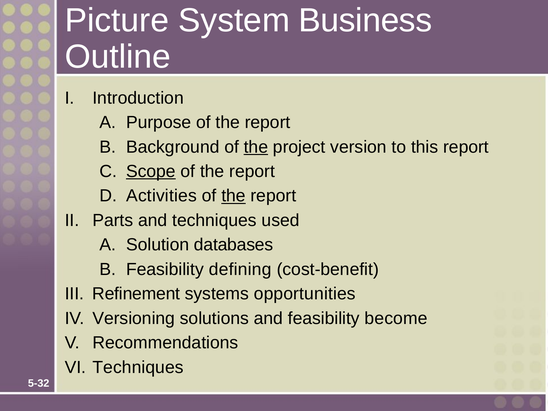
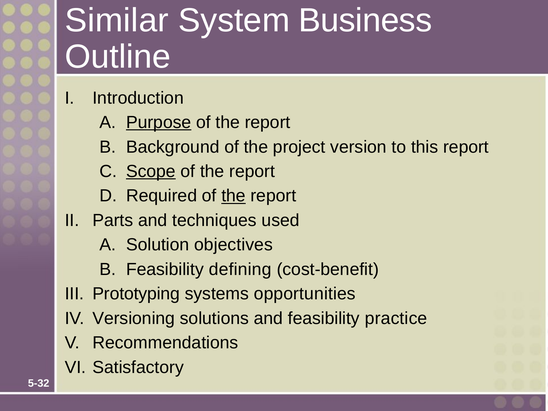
Picture: Picture -> Similar
Purpose underline: none -> present
the at (256, 147) underline: present -> none
Activities: Activities -> Required
databases: databases -> objectives
Refinement: Refinement -> Prototyping
become: become -> practice
Techniques at (138, 367): Techniques -> Satisfactory
